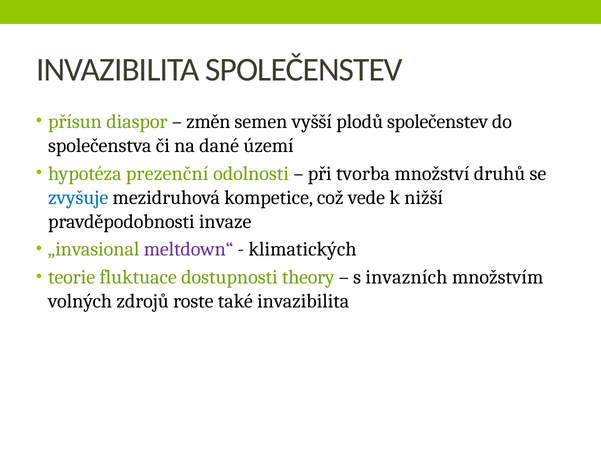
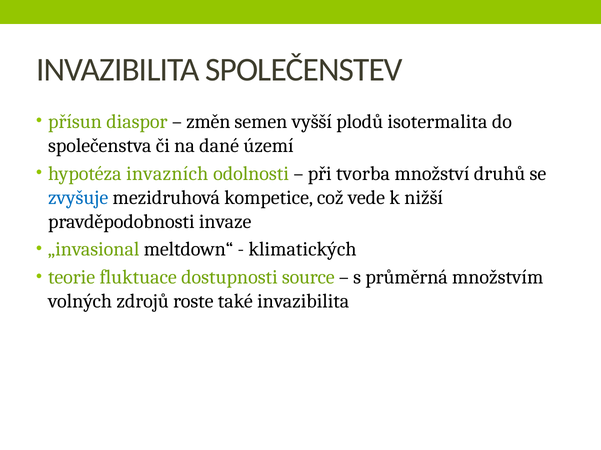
plodů společenstev: společenstev -> isotermalita
prezenční: prezenční -> invazních
meltdown“ colour: purple -> black
theory: theory -> source
invazních: invazních -> průměrná
